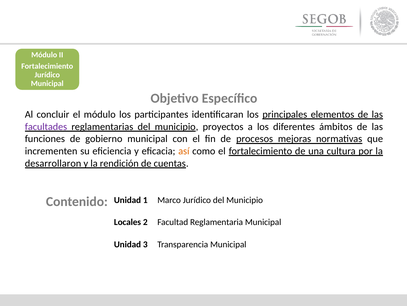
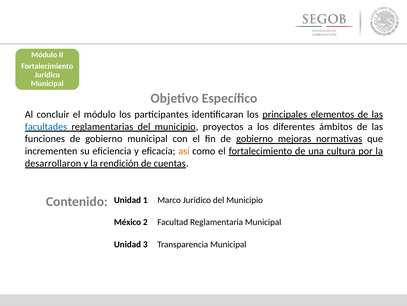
facultades colour: purple -> blue
fin de procesos: procesos -> gobierno
Locales: Locales -> México
